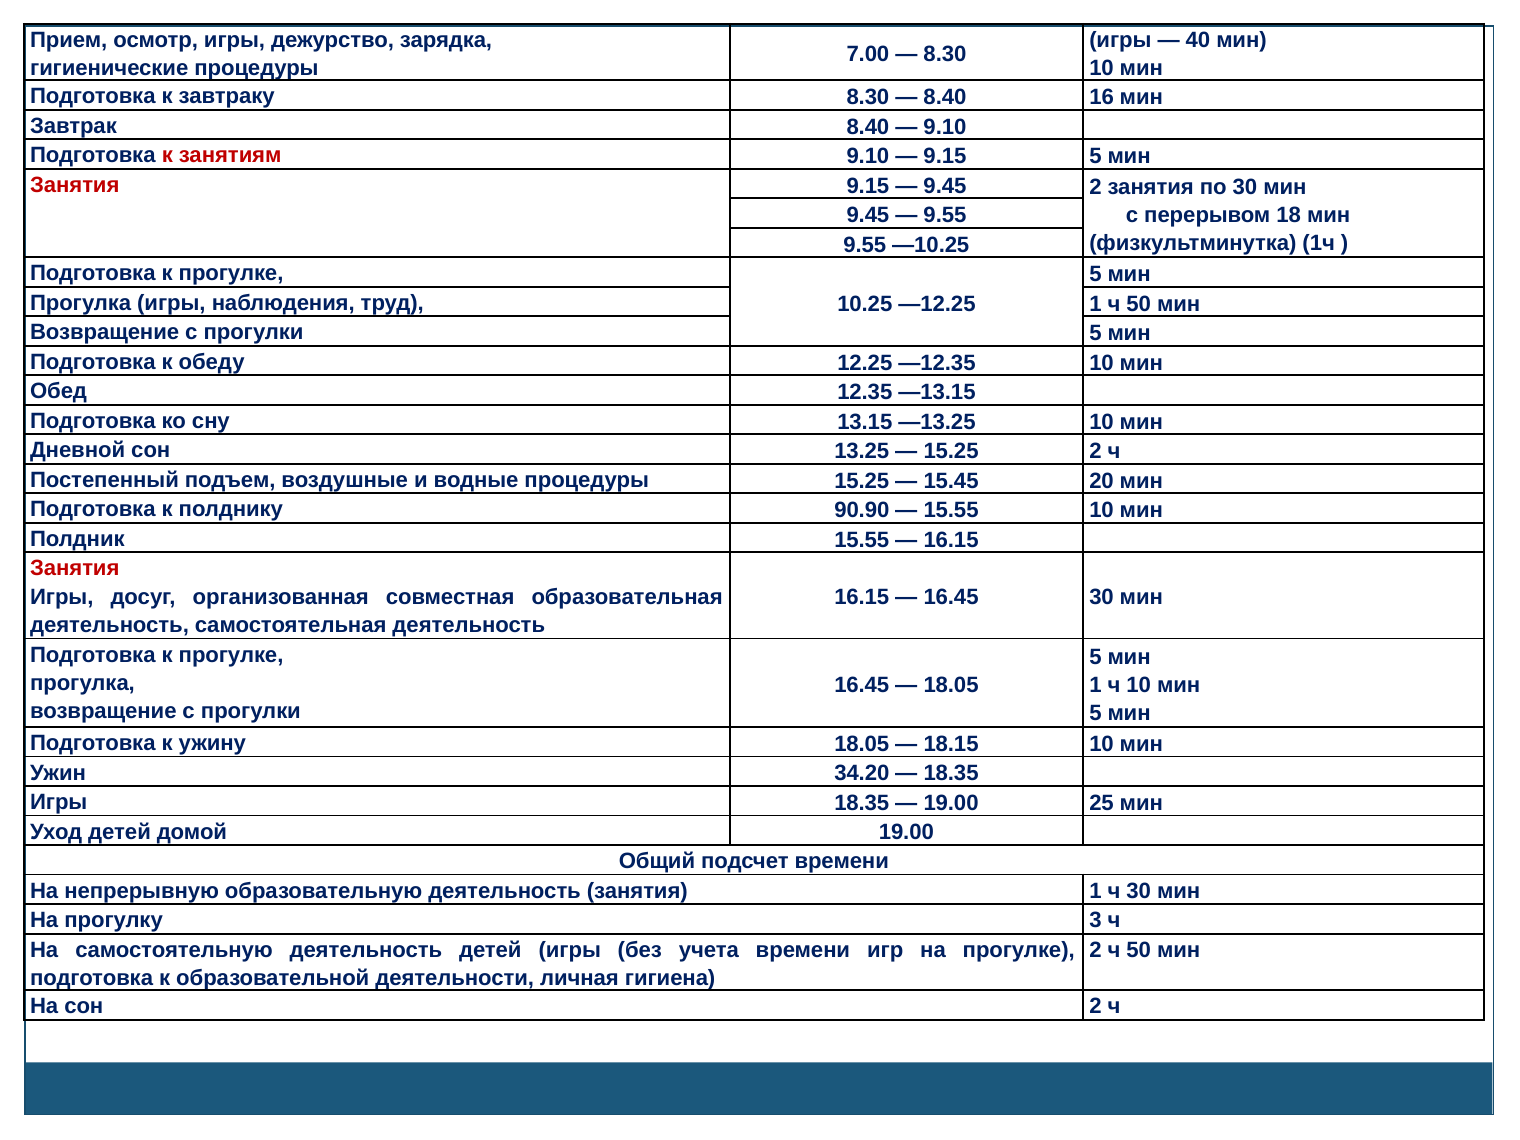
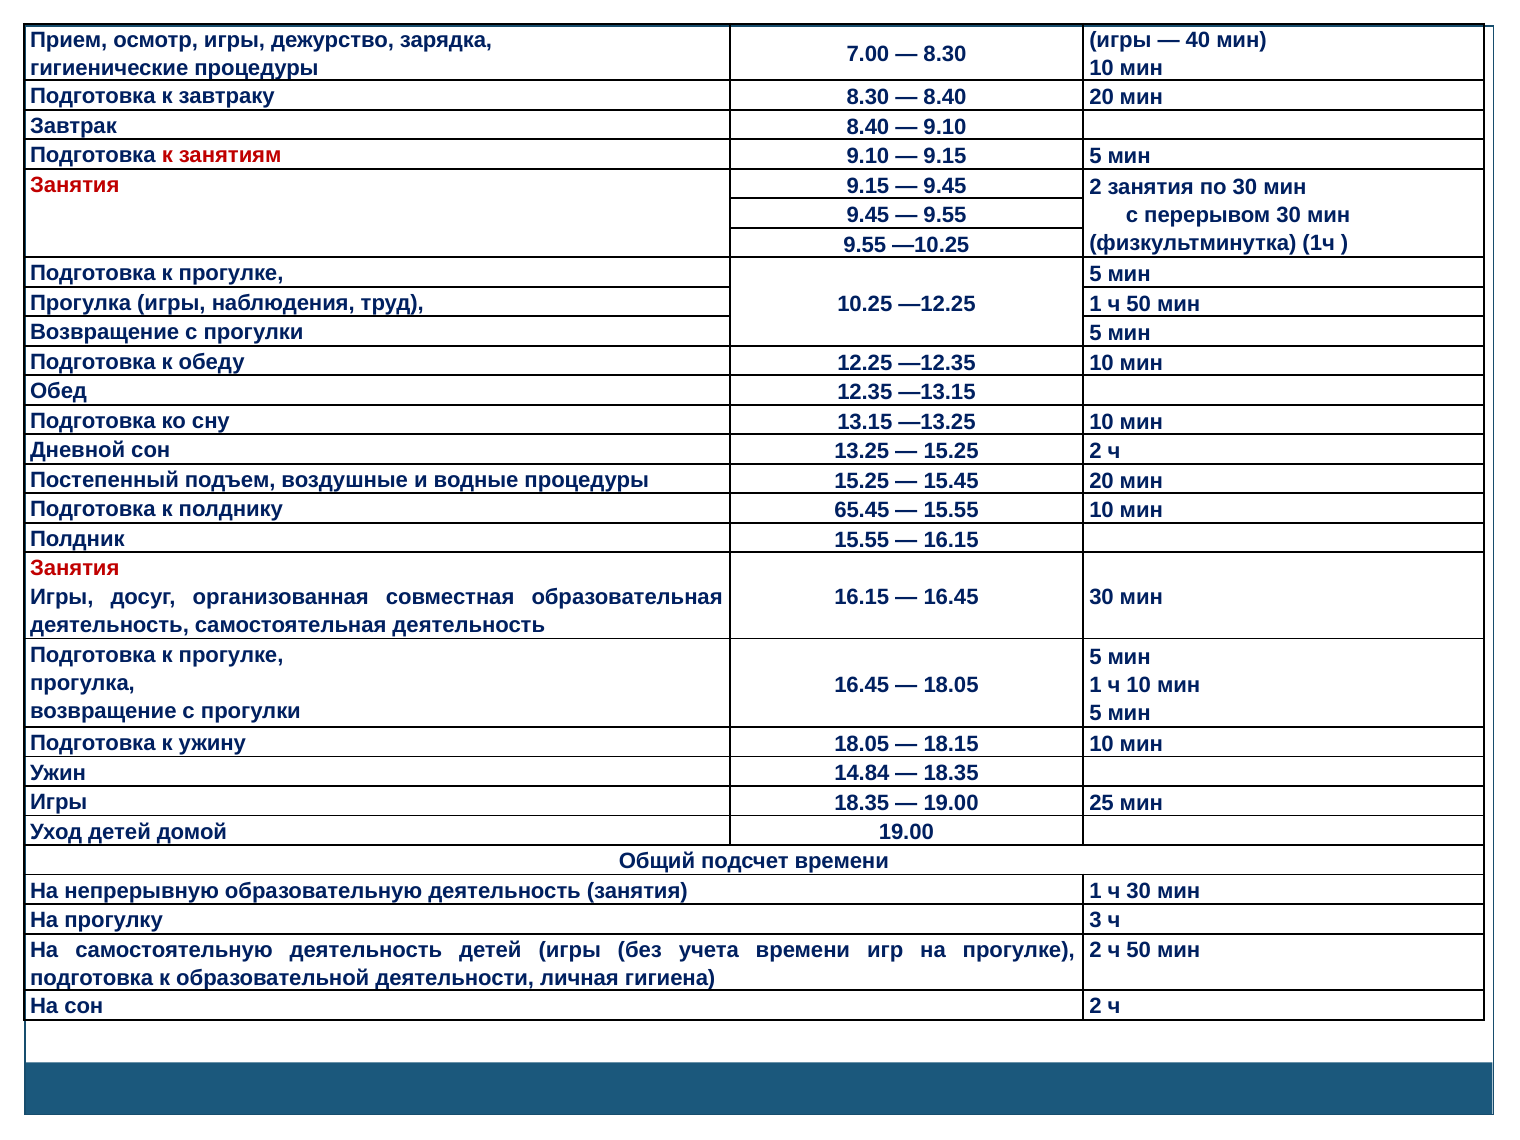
8.40 16: 16 -> 20
перерывом 18: 18 -> 30
90.90: 90.90 -> 65.45
34.20: 34.20 -> 14.84
